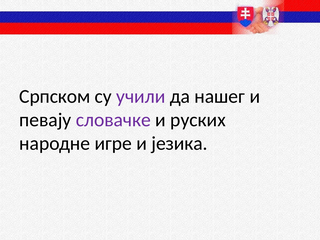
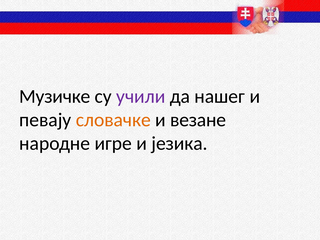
Српском: Српском -> Музичке
словачке colour: purple -> orange
руских: руских -> везане
